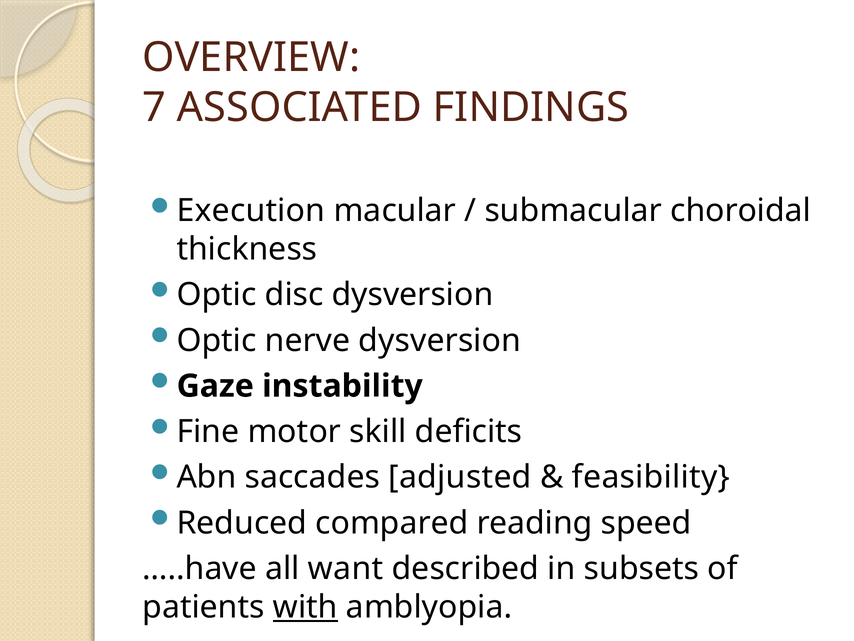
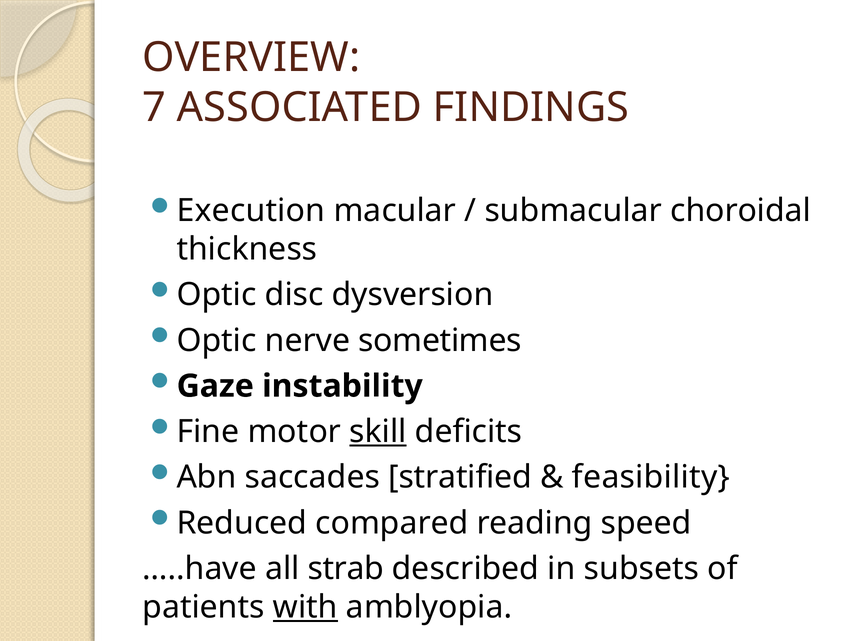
nerve dysversion: dysversion -> sometimes
skill underline: none -> present
adjusted: adjusted -> stratified
want: want -> strab
